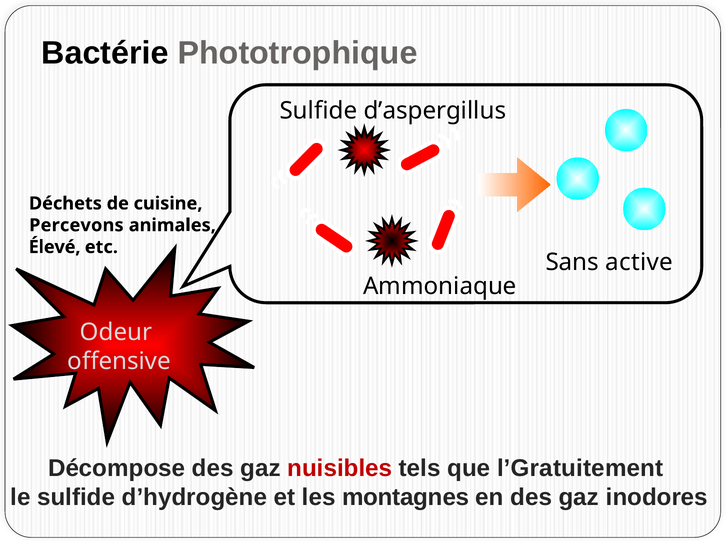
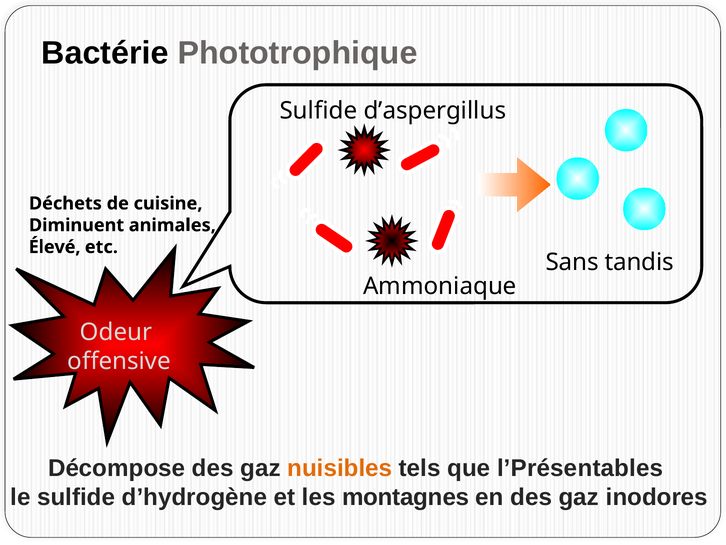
Percevons: Percevons -> Diminuent
active: active -> tandis
nuisibles colour: red -> orange
l’Gratuitement: l’Gratuitement -> l’Présentables
